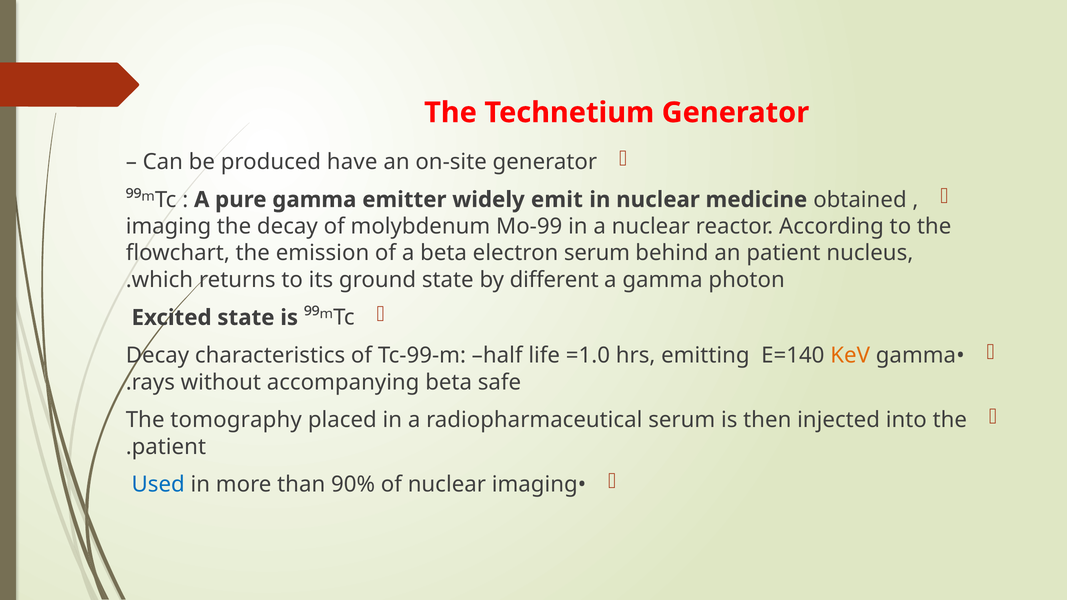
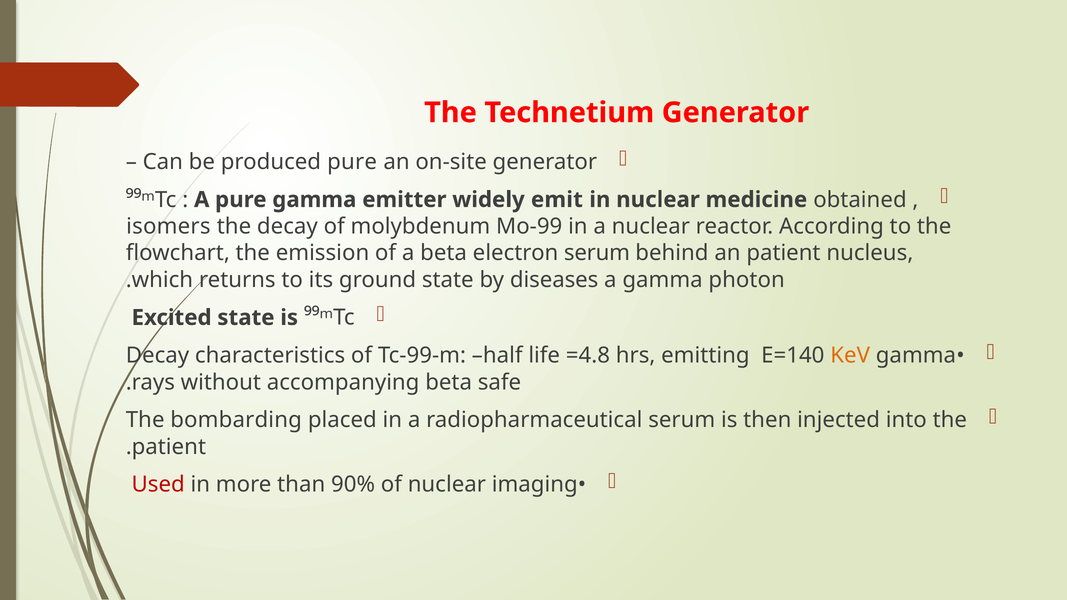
produced have: have -> pure
imaging at (169, 226): imaging -> isomers
different: different -> diseases
=1.0: =1.0 -> =4.8
tomography: tomography -> bombarding
Used colour: blue -> red
